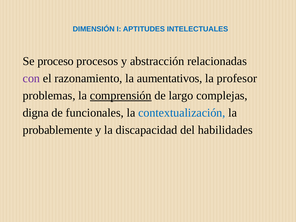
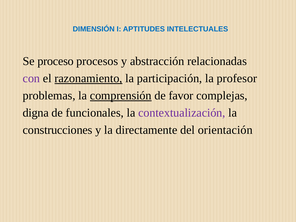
razonamiento underline: none -> present
aumentativos: aumentativos -> participación
largo: largo -> favor
contextualización colour: blue -> purple
probablemente: probablemente -> construcciones
discapacidad: discapacidad -> directamente
habilidades: habilidades -> orientación
